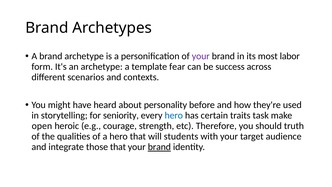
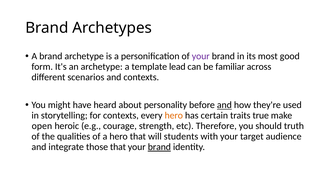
labor: labor -> good
fear: fear -> lead
success: success -> familiar
and at (224, 105) underline: none -> present
for seniority: seniority -> contexts
hero at (174, 115) colour: blue -> orange
task: task -> true
